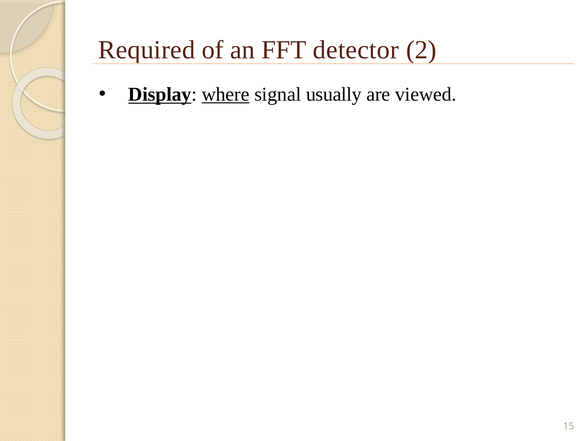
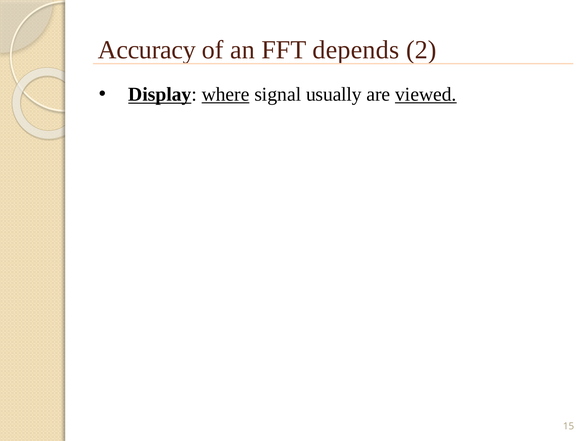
Required: Required -> Accuracy
detector: detector -> depends
viewed underline: none -> present
